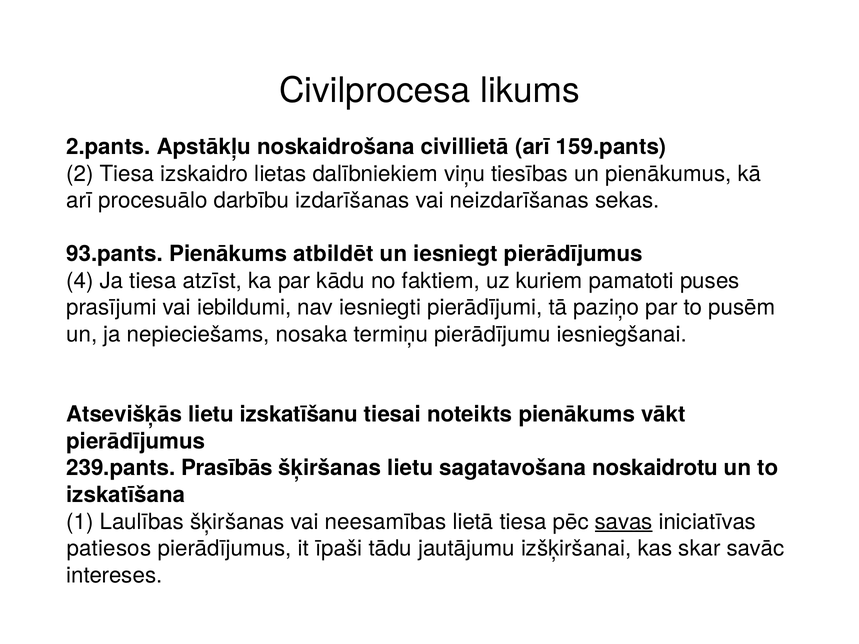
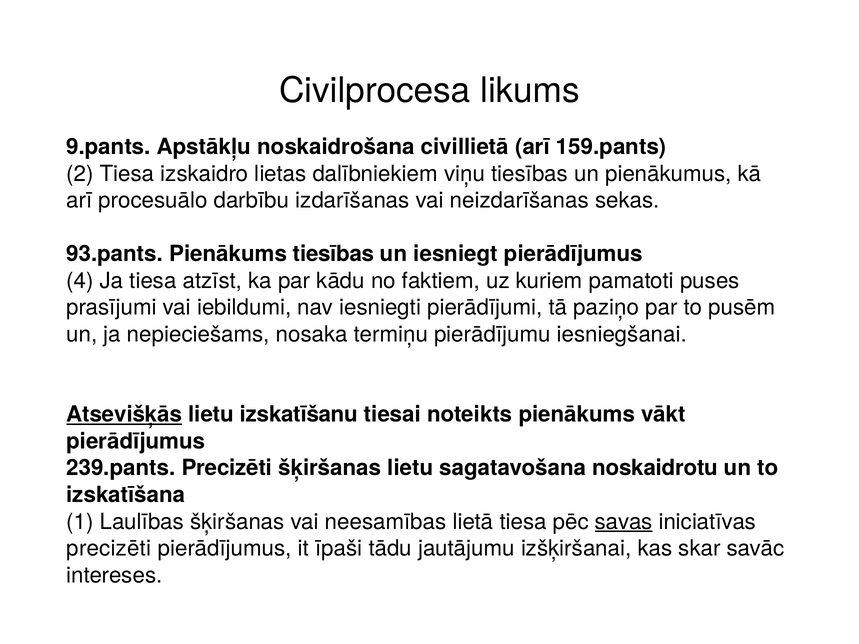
2.pants: 2.pants -> 9.pants
Pienākums atbildēt: atbildēt -> tiesības
Atsevišķās underline: none -> present
239.pants Prasībās: Prasībās -> Precizēti
patiesos at (109, 549): patiesos -> precizēti
